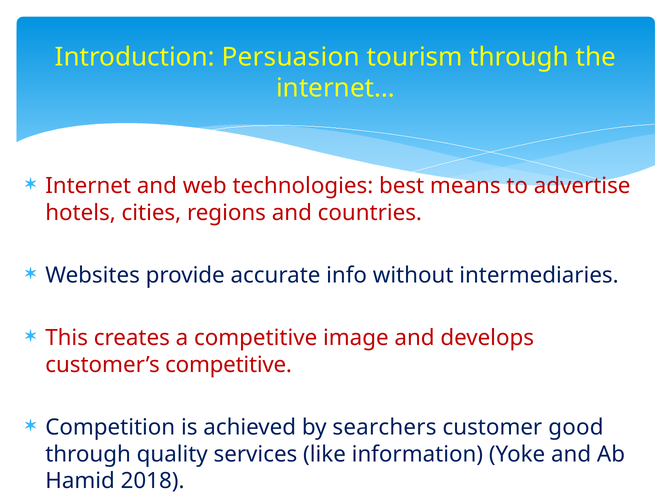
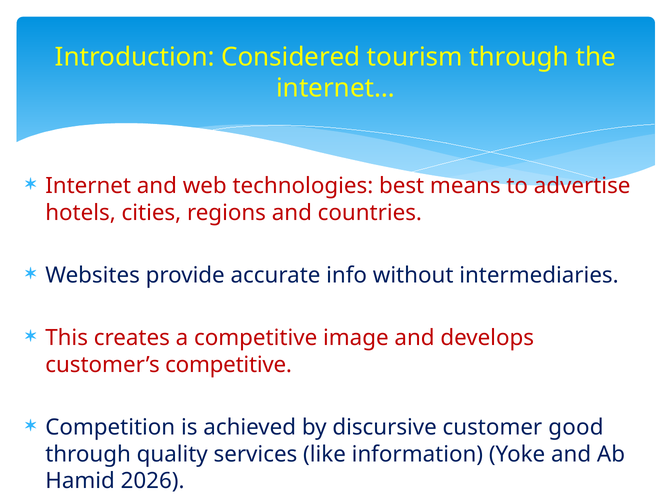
Persuasion: Persuasion -> Considered
searchers: searchers -> discursive
2018: 2018 -> 2026
